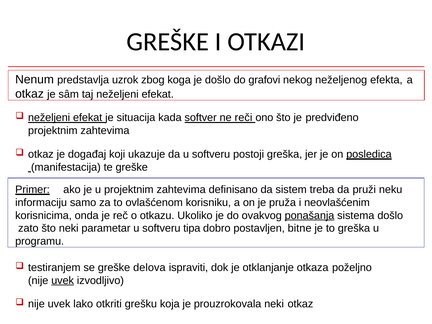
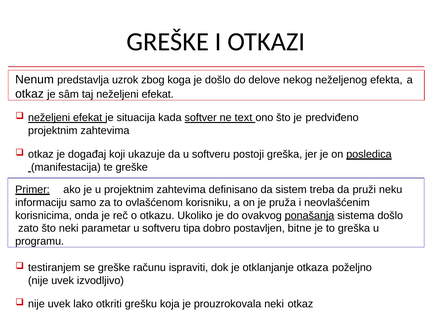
grafovi: grafovi -> delove
reči: reči -> text
delova: delova -> računu
uvek at (63, 280) underline: present -> none
